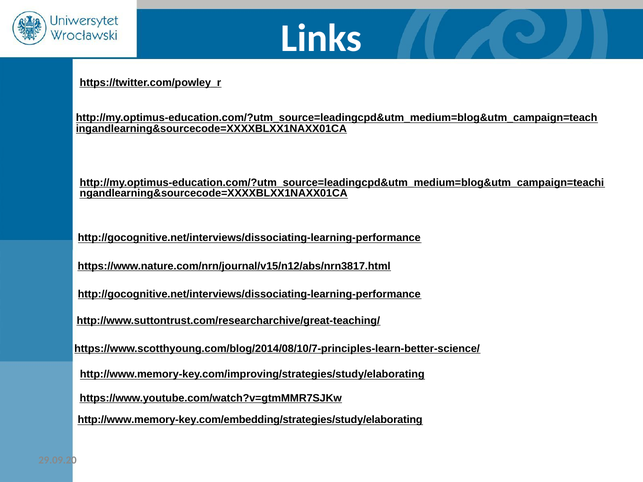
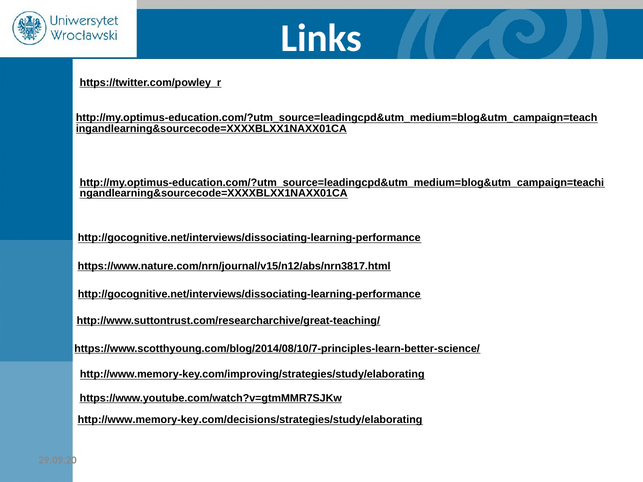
http://www.memory-key.com/embedding/strategies/study/elaborating: http://www.memory-key.com/embedding/strategies/study/elaborating -> http://www.memory-key.com/decisions/strategies/study/elaborating
